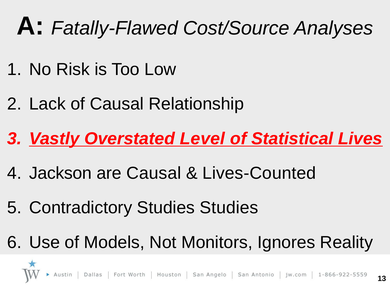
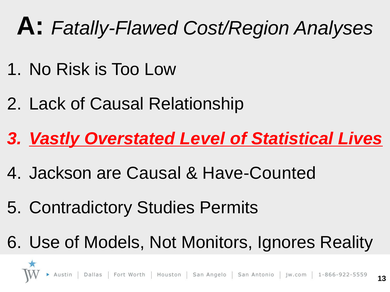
Cost/Source: Cost/Source -> Cost/Region
Lives-Counted: Lives-Counted -> Have-Counted
Studies Studies: Studies -> Permits
